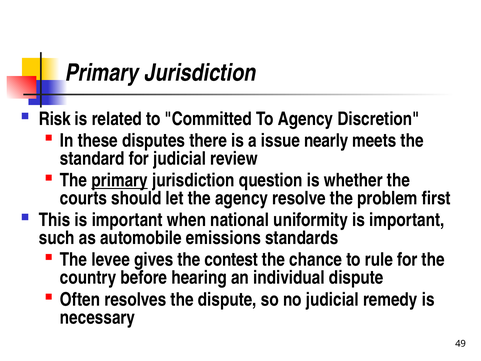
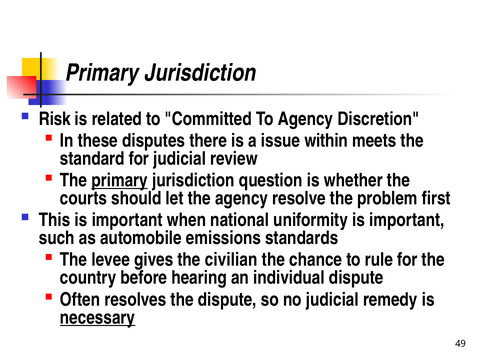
nearly: nearly -> within
contest: contest -> civilian
necessary underline: none -> present
